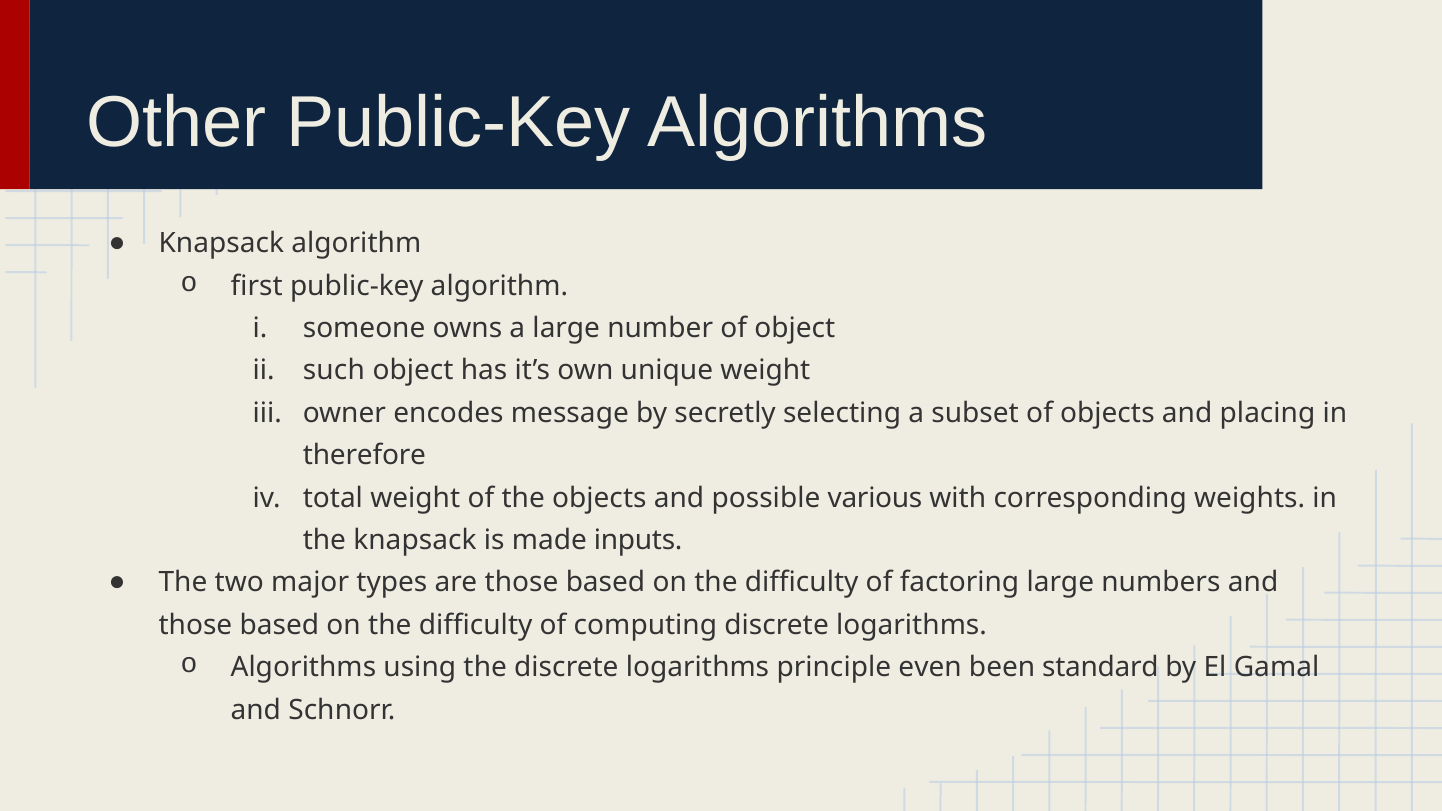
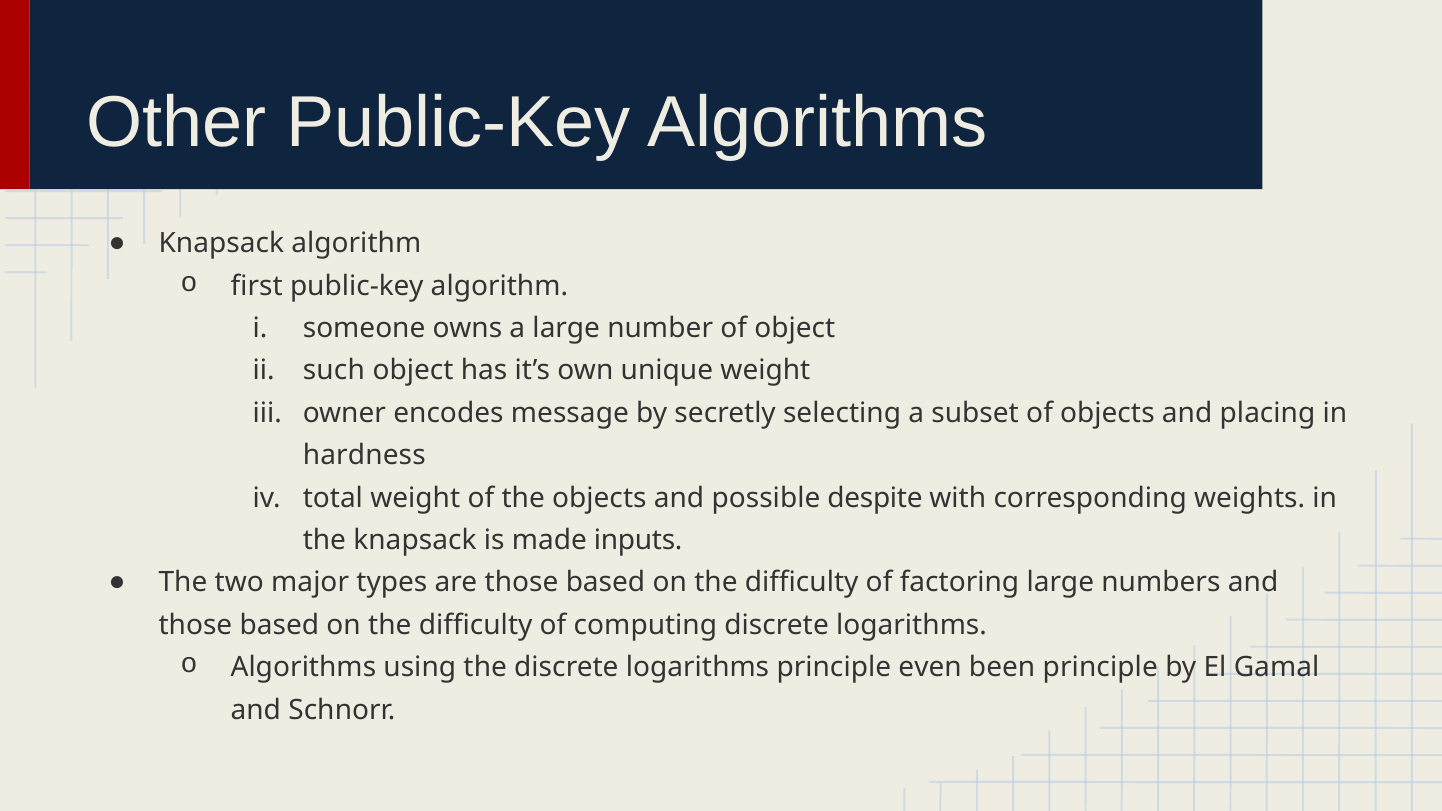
therefore: therefore -> hardness
various: various -> despite
been standard: standard -> principle
